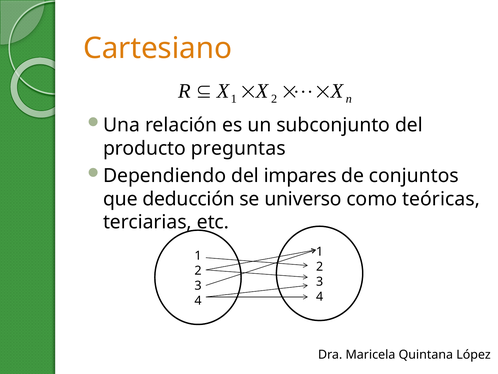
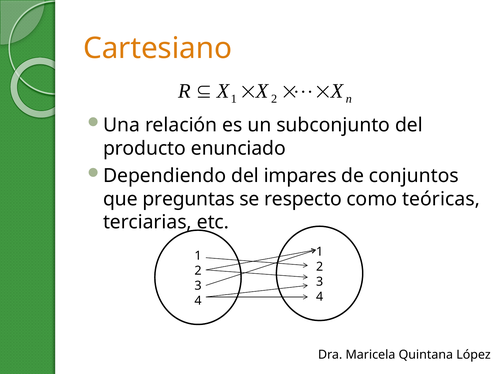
preguntas: preguntas -> enunciado
deducción: deducción -> preguntas
universo: universo -> respecto
